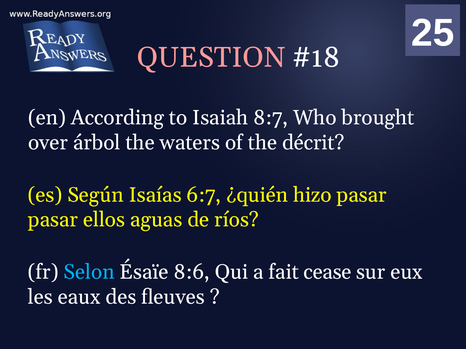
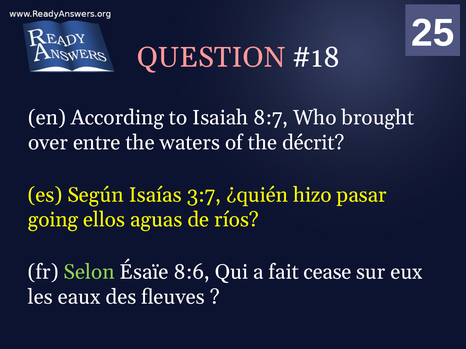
árbol: árbol -> entre
6:7: 6:7 -> 3:7
pasar at (53, 220): pasar -> going
Selon colour: light blue -> light green
